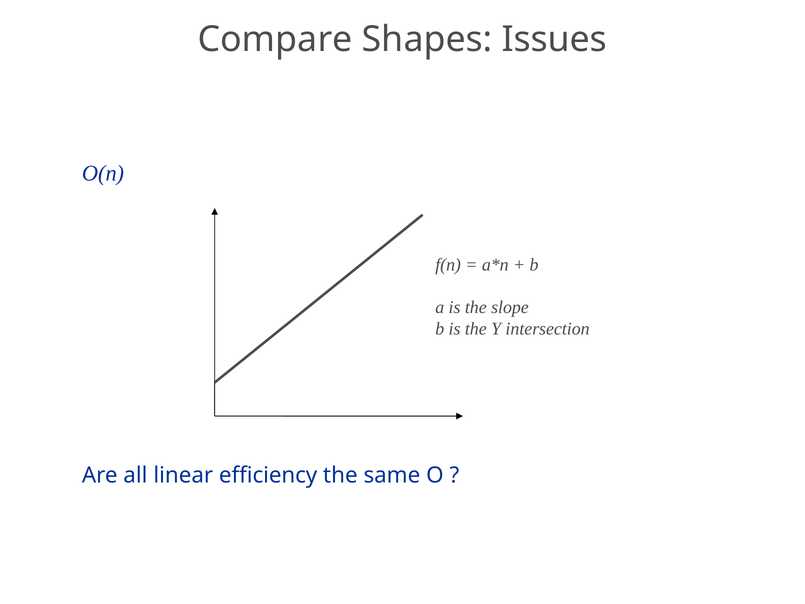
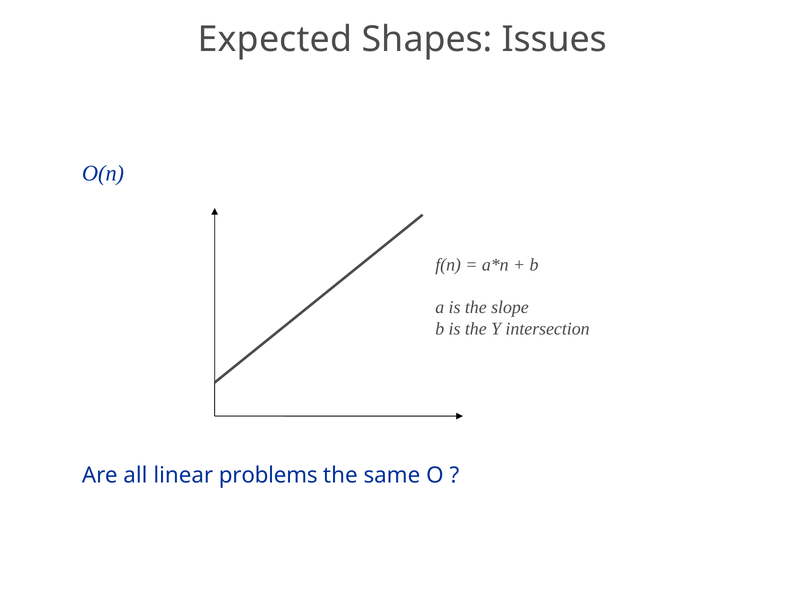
Compare: Compare -> Expected
efficiency: efficiency -> problems
